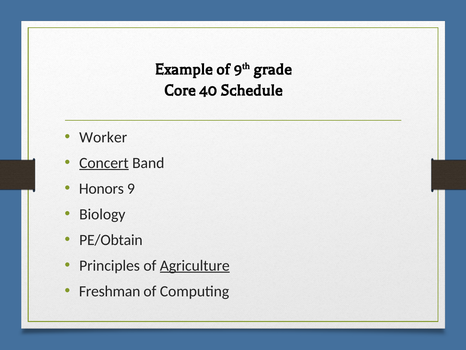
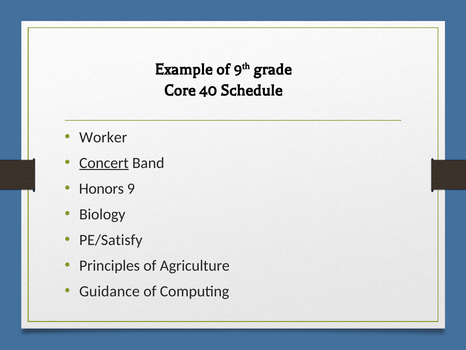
PE/Obtain: PE/Obtain -> PE/Satisfy
Agriculture underline: present -> none
Freshman: Freshman -> Guidance
